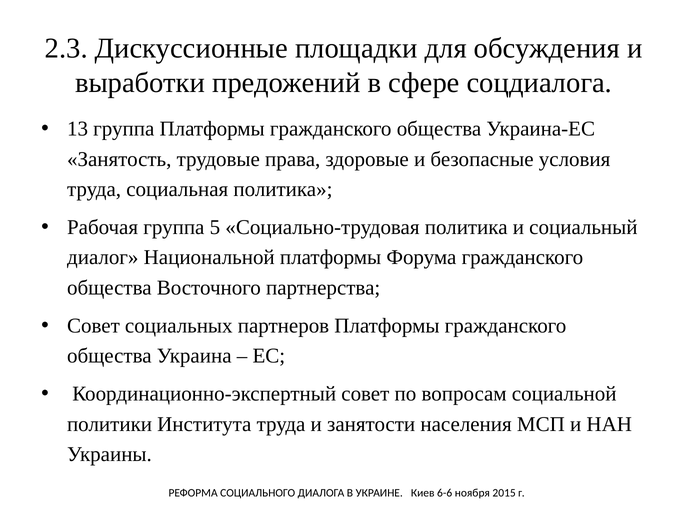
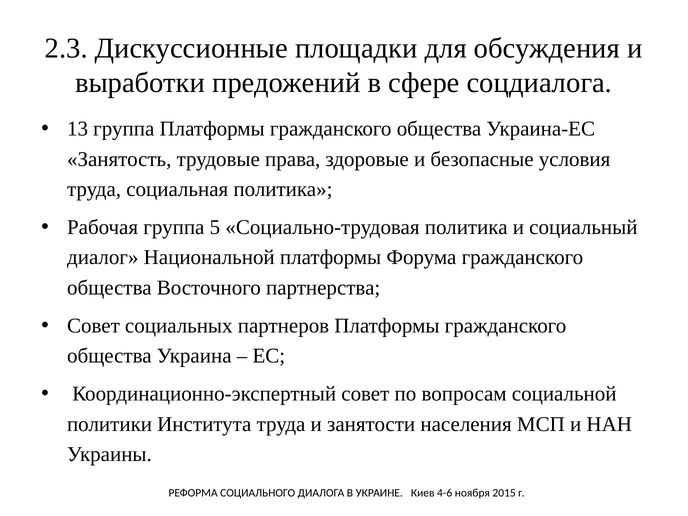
6-6: 6-6 -> 4-6
